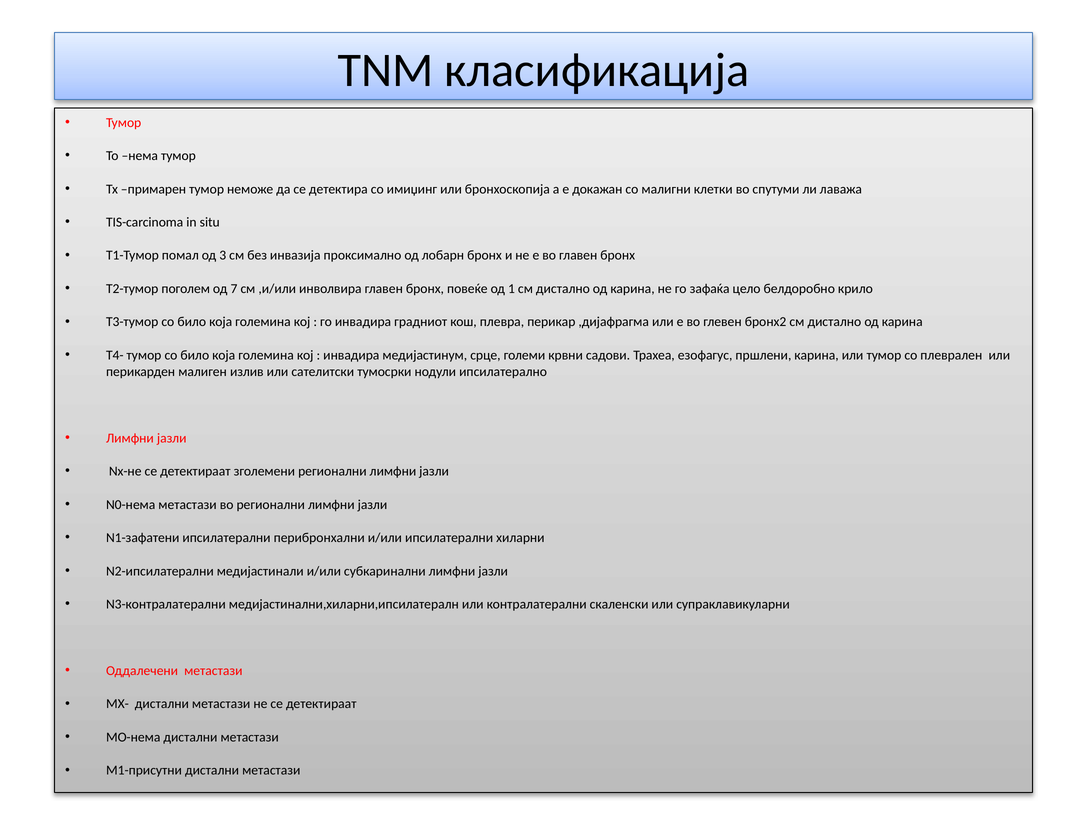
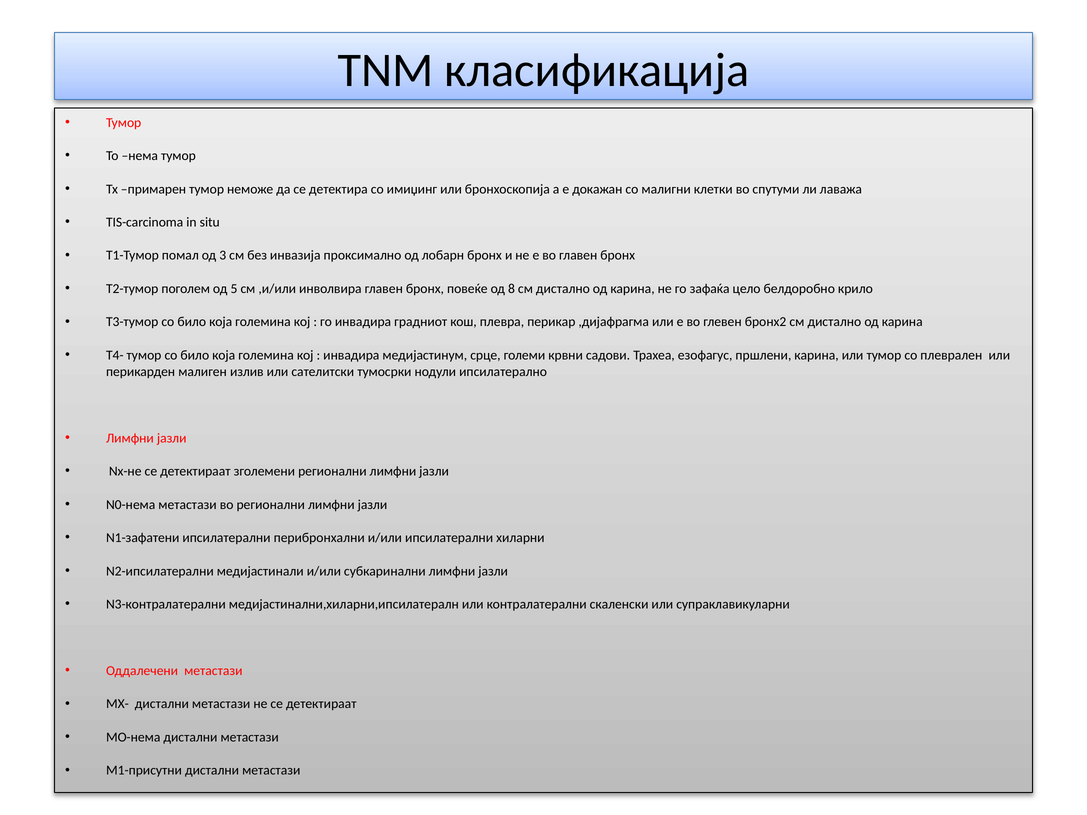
7: 7 -> 5
1: 1 -> 8
